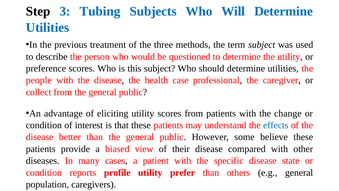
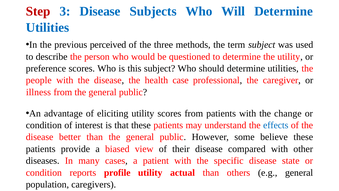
Step colour: black -> red
3 Tubing: Tubing -> Disease
treatment: treatment -> perceived
collect: collect -> illness
prefer: prefer -> actual
